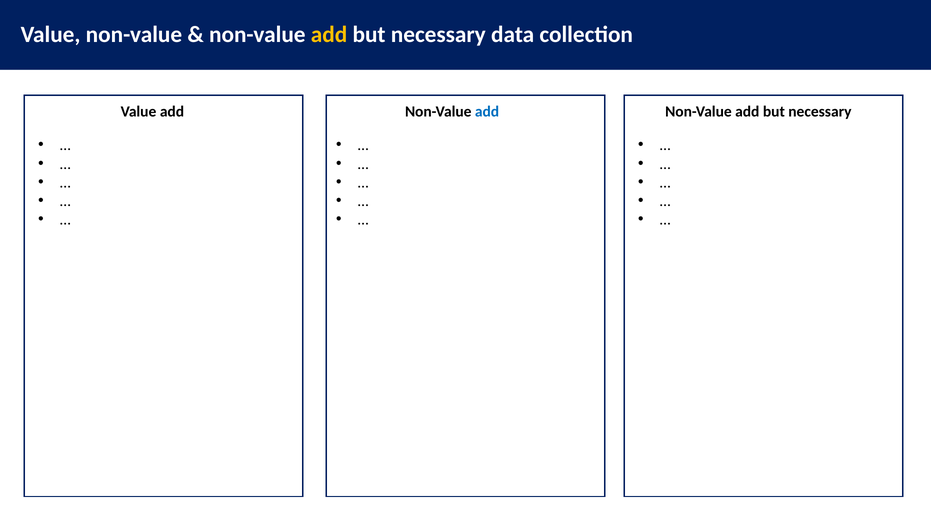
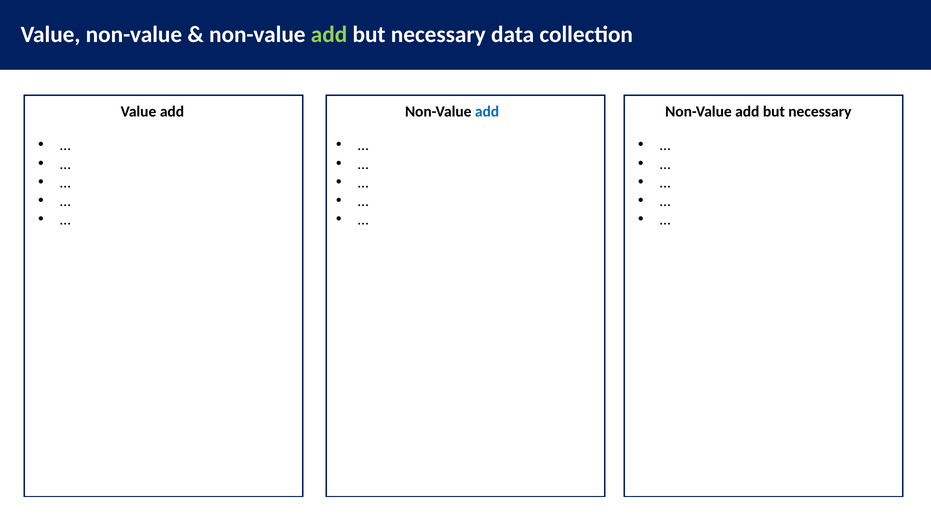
add at (329, 35) colour: yellow -> light green
